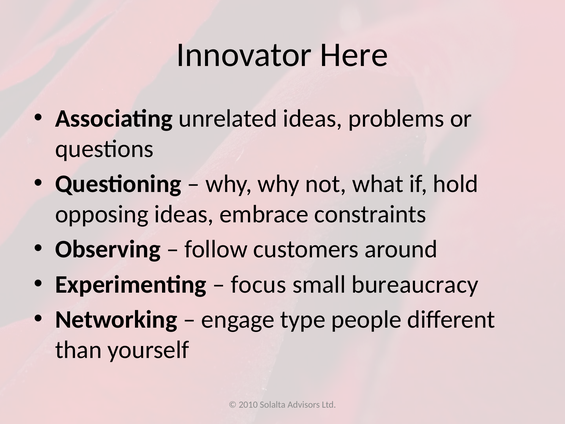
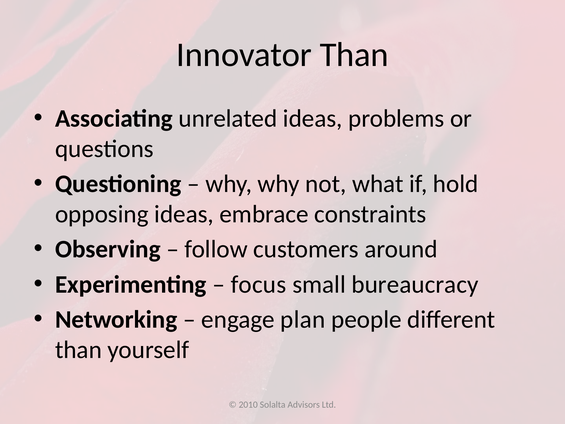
Innovator Here: Here -> Than
type: type -> plan
